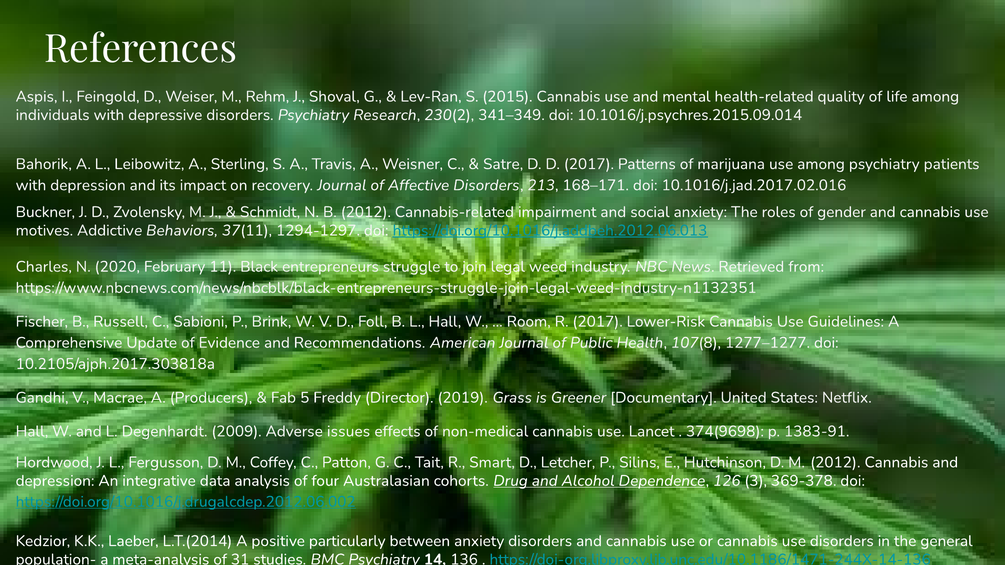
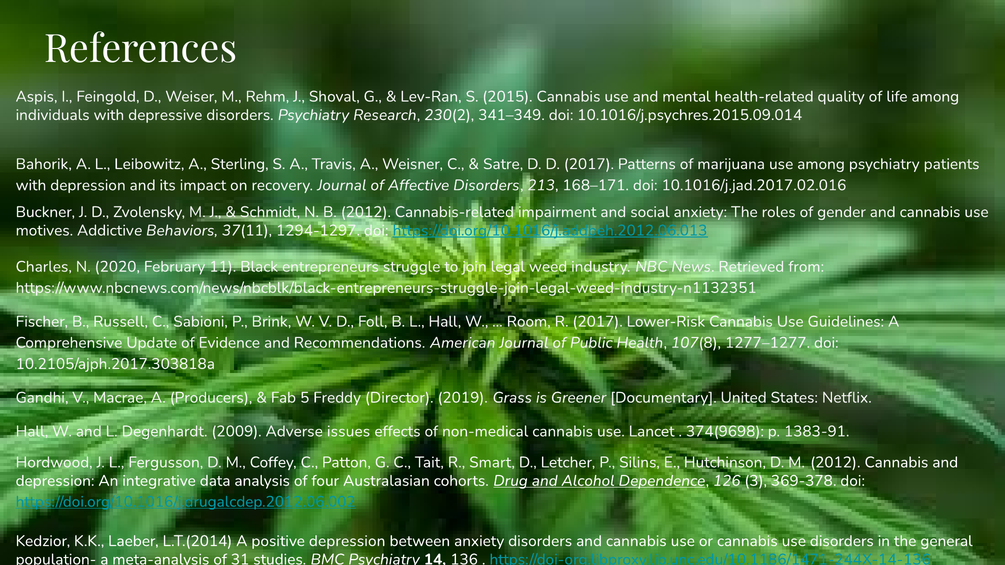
positive particularly: particularly -> depression
